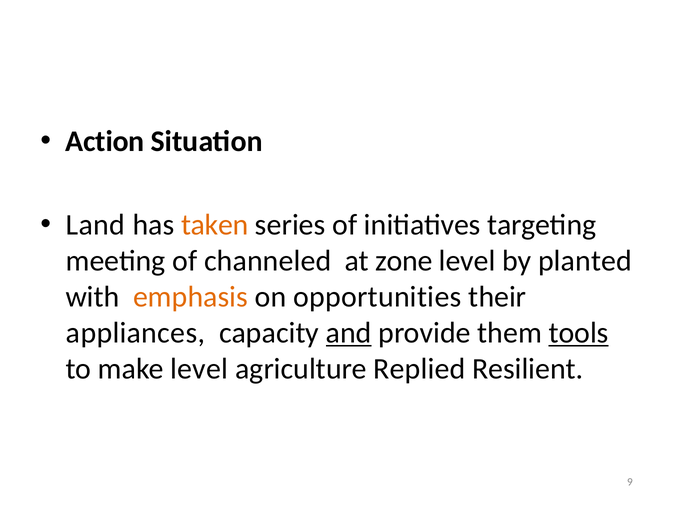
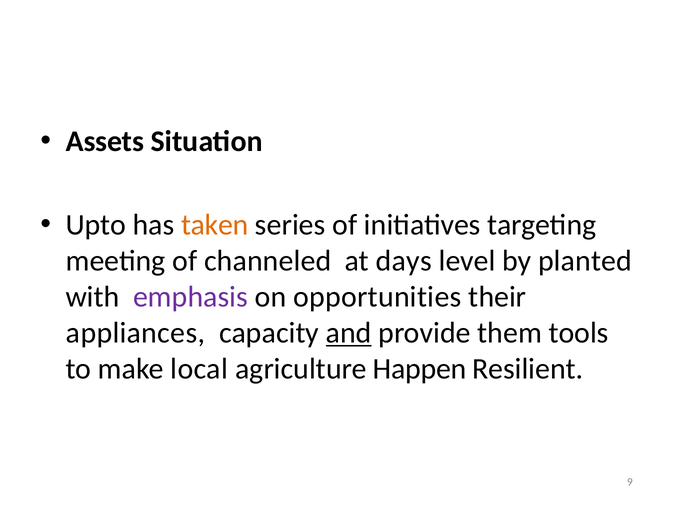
Action: Action -> Assets
Land: Land -> Upto
zone: zone -> days
emphasis colour: orange -> purple
tools underline: present -> none
make level: level -> local
Replied: Replied -> Happen
